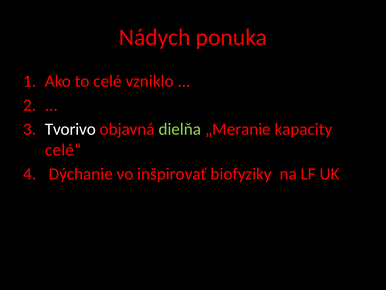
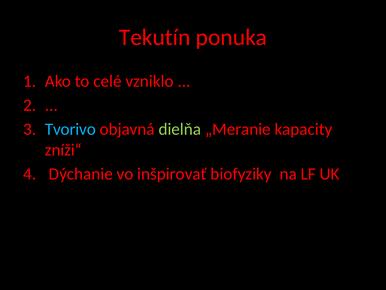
Nádych: Nádych -> Tekutín
Tvorivo colour: white -> light blue
celé“: celé“ -> zníži“
